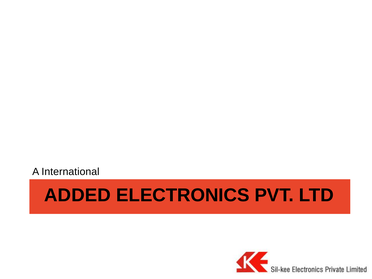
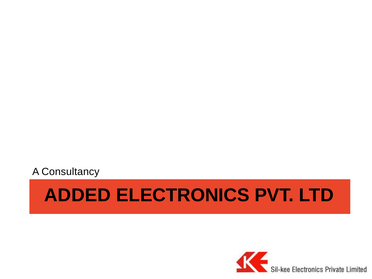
International: International -> Consultancy
